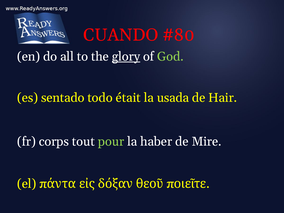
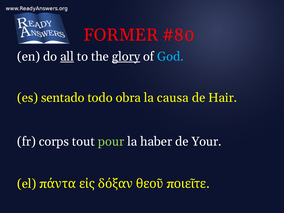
CUANDO: CUANDO -> FORMER
all underline: none -> present
God colour: light green -> light blue
était: était -> obra
usada: usada -> causa
Mire: Mire -> Your
